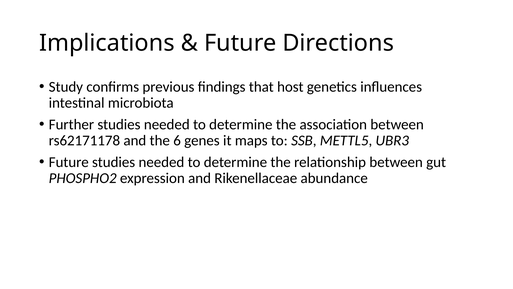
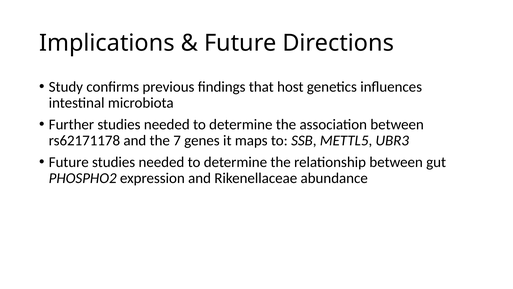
6: 6 -> 7
